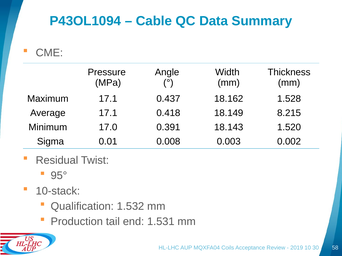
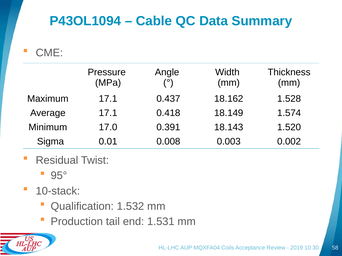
8.215: 8.215 -> 1.574
